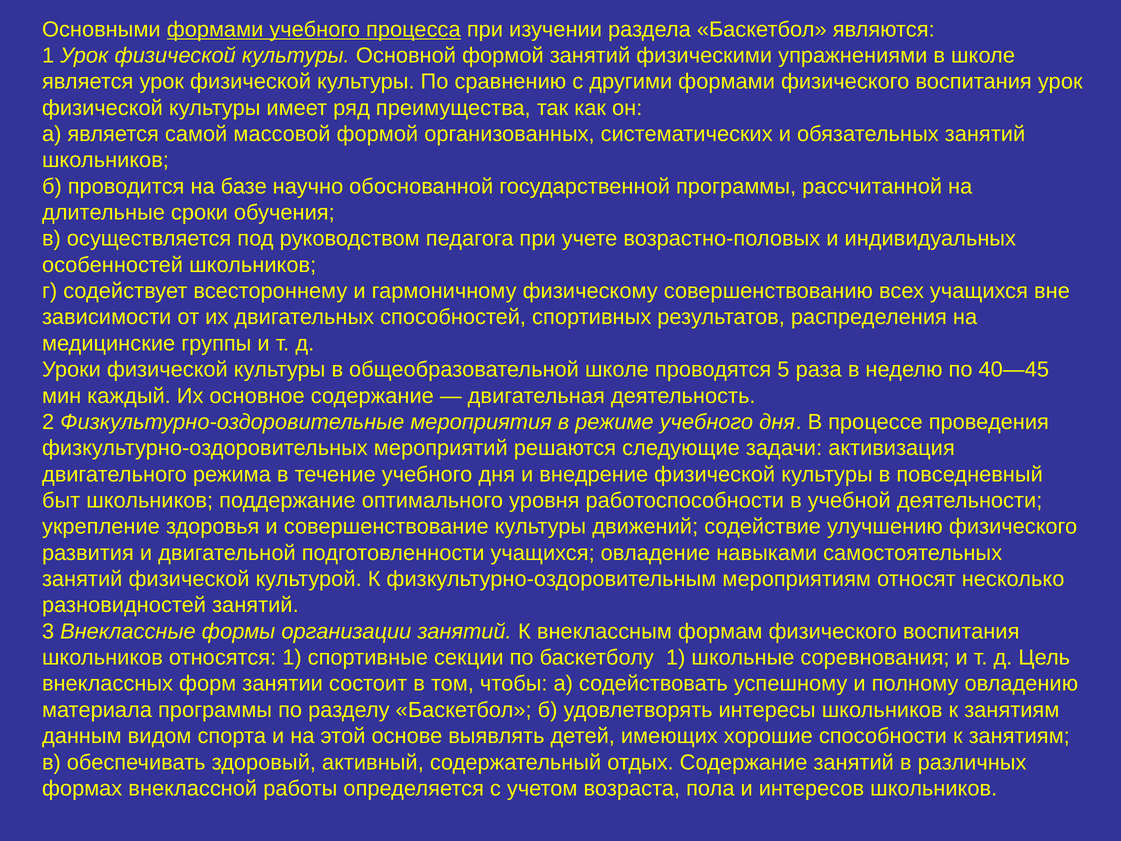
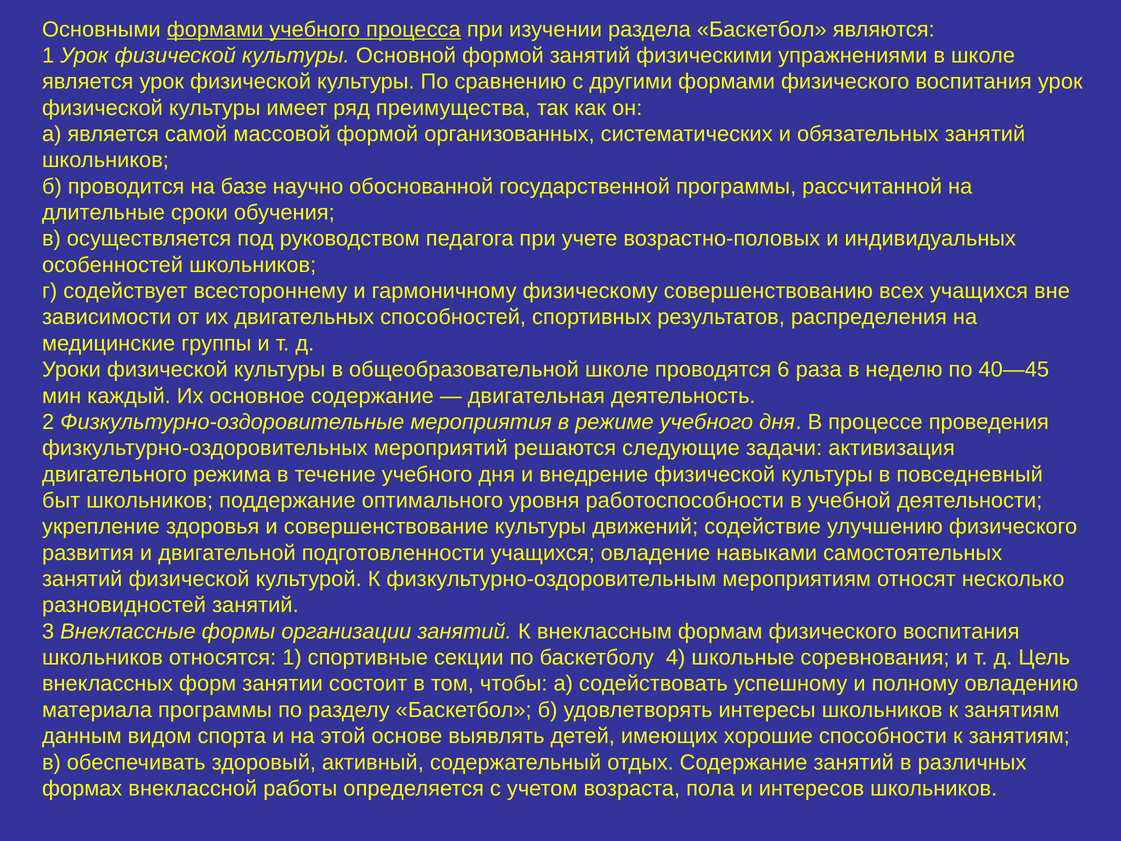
5: 5 -> 6
баскетболу 1: 1 -> 4
